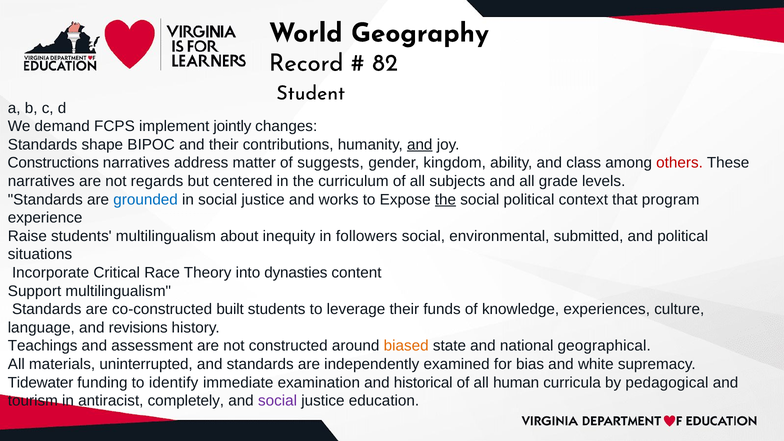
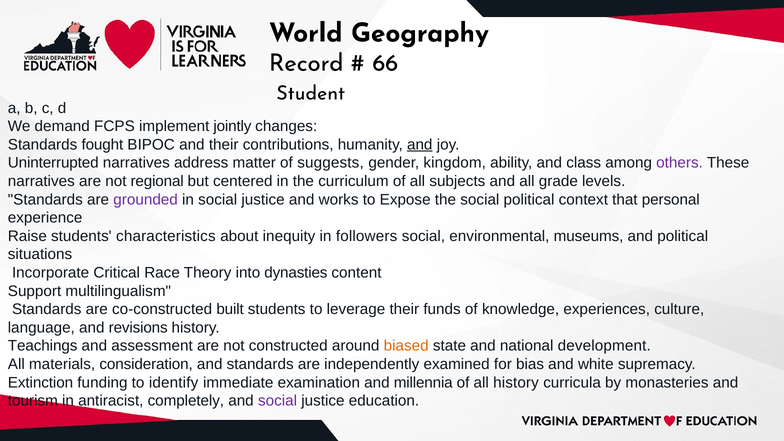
82: 82 -> 66
shape: shape -> fought
Constructions: Constructions -> Uninterrupted
others colour: red -> purple
regards: regards -> regional
grounded colour: blue -> purple
the at (445, 200) underline: present -> none
program: program -> personal
students multilingualism: multilingualism -> characteristics
submitted: submitted -> museums
geographical: geographical -> development
uninterrupted: uninterrupted -> consideration
Tidewater: Tidewater -> Extinction
historical: historical -> millennia
all human: human -> history
pedagogical: pedagogical -> monasteries
